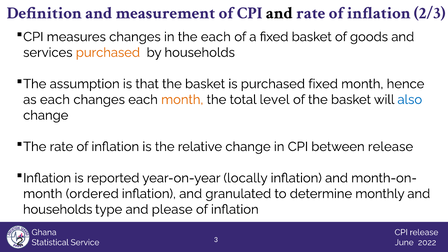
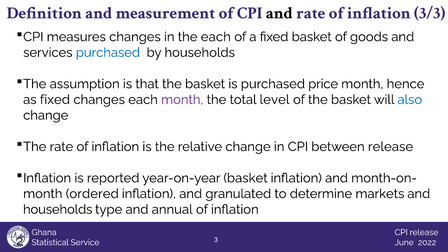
2/3: 2/3 -> 3/3
purchased at (108, 53) colour: orange -> blue
purchased fixed: fixed -> price
as each: each -> fixed
month at (182, 100) colour: orange -> purple
year-on-year locally: locally -> basket
monthly: monthly -> markets
please: please -> annual
